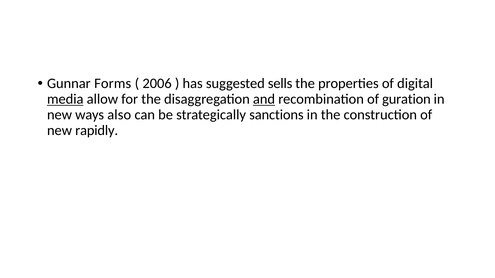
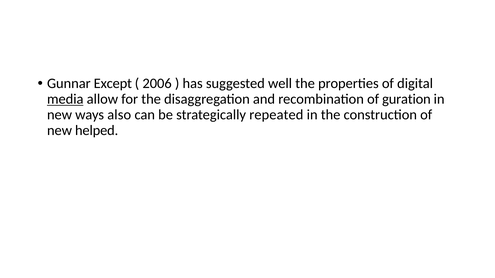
Forms: Forms -> Except
sells: sells -> well
and underline: present -> none
sanctions: sanctions -> repeated
rapidly: rapidly -> helped
